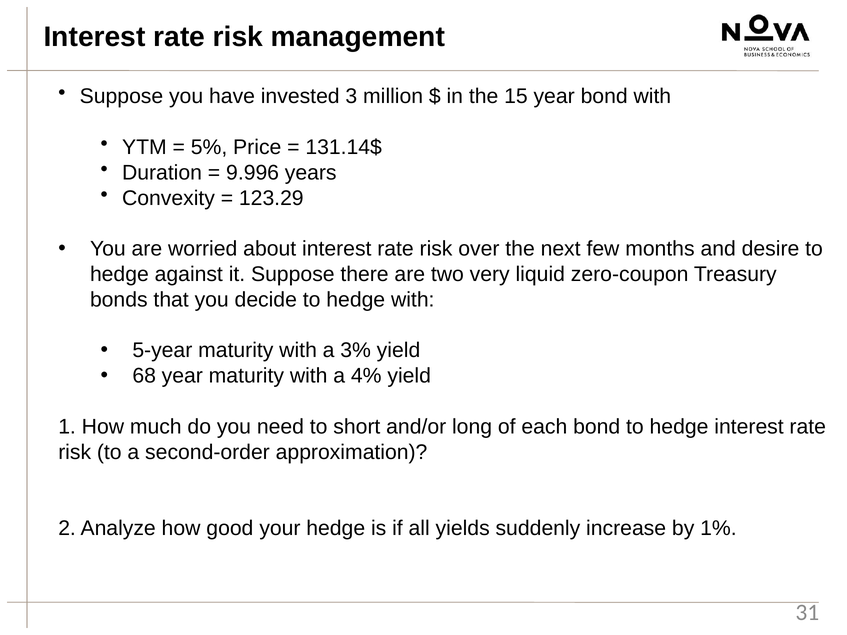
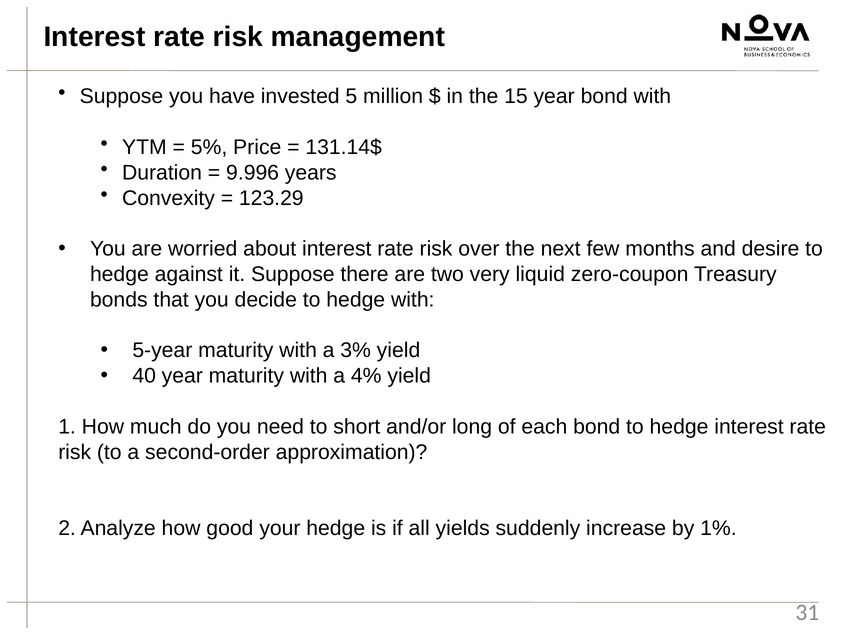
3: 3 -> 5
68: 68 -> 40
